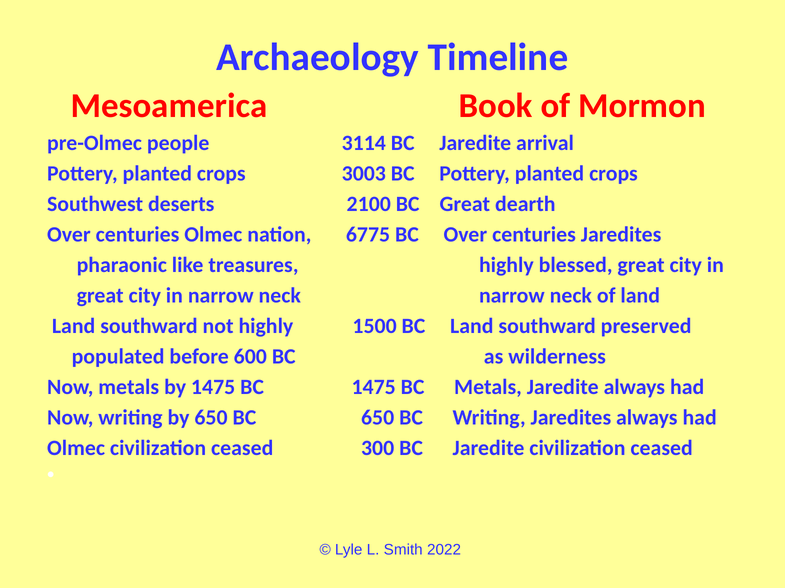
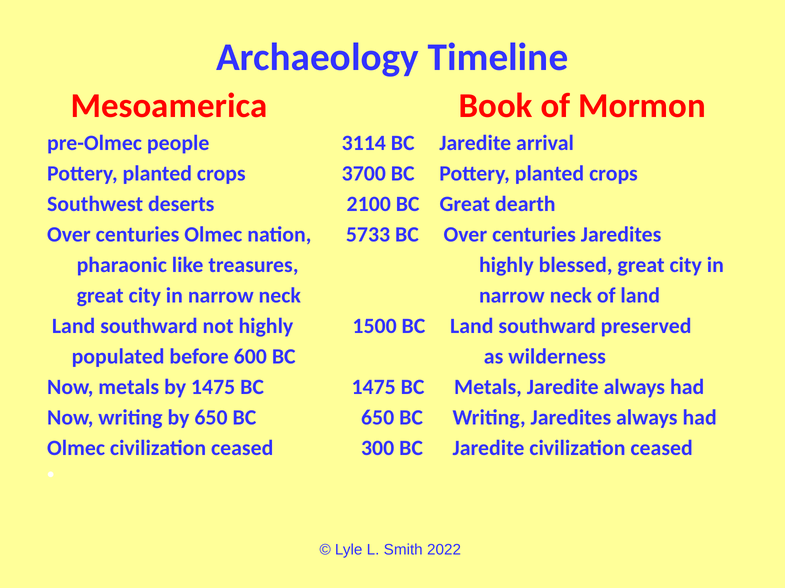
3003: 3003 -> 3700
6775: 6775 -> 5733
